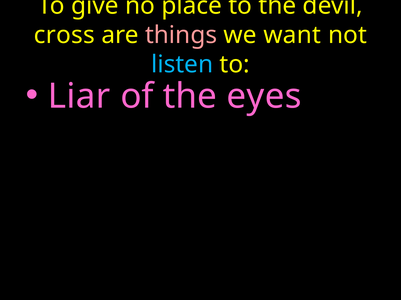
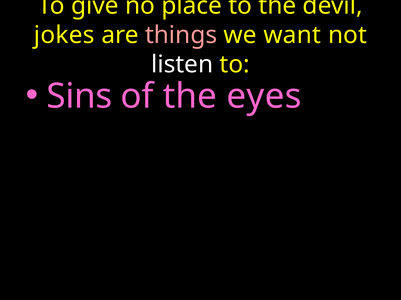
cross: cross -> jokes
listen colour: light blue -> white
Liar: Liar -> Sins
